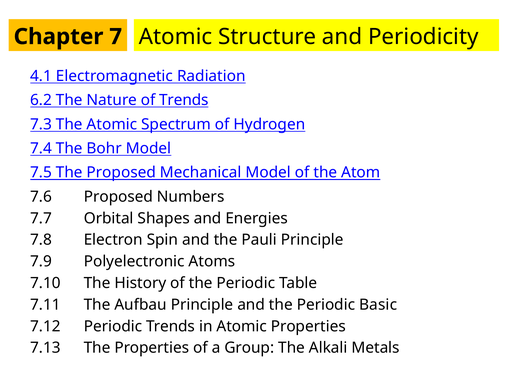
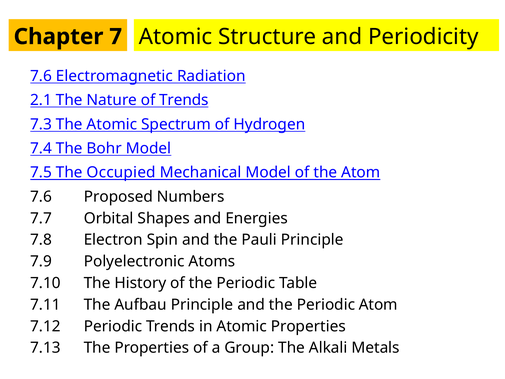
4.1 at (41, 76): 4.1 -> 7.6
6.2: 6.2 -> 2.1
The Proposed: Proposed -> Occupied
Periodic Basic: Basic -> Atom
